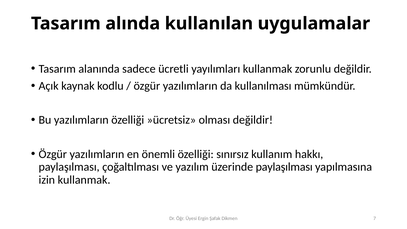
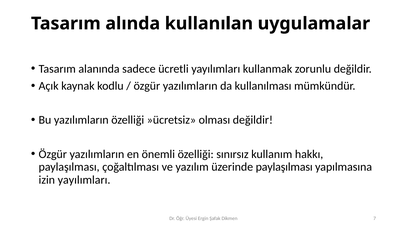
izin kullanmak: kullanmak -> yayılımları
